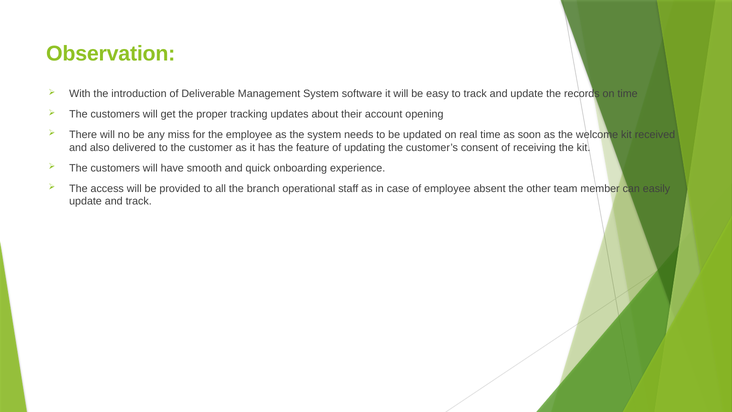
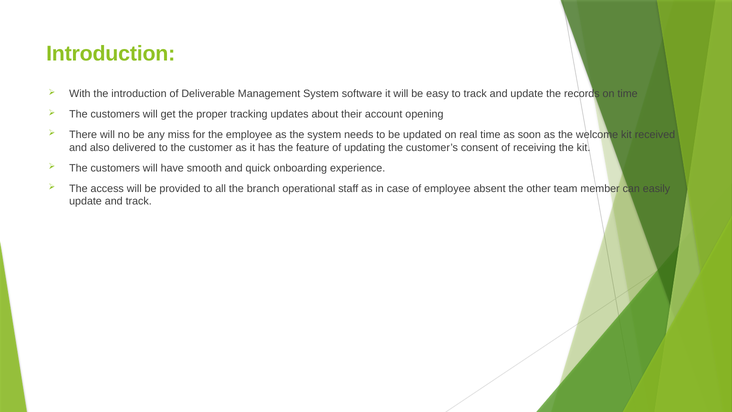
Observation at (111, 54): Observation -> Introduction
